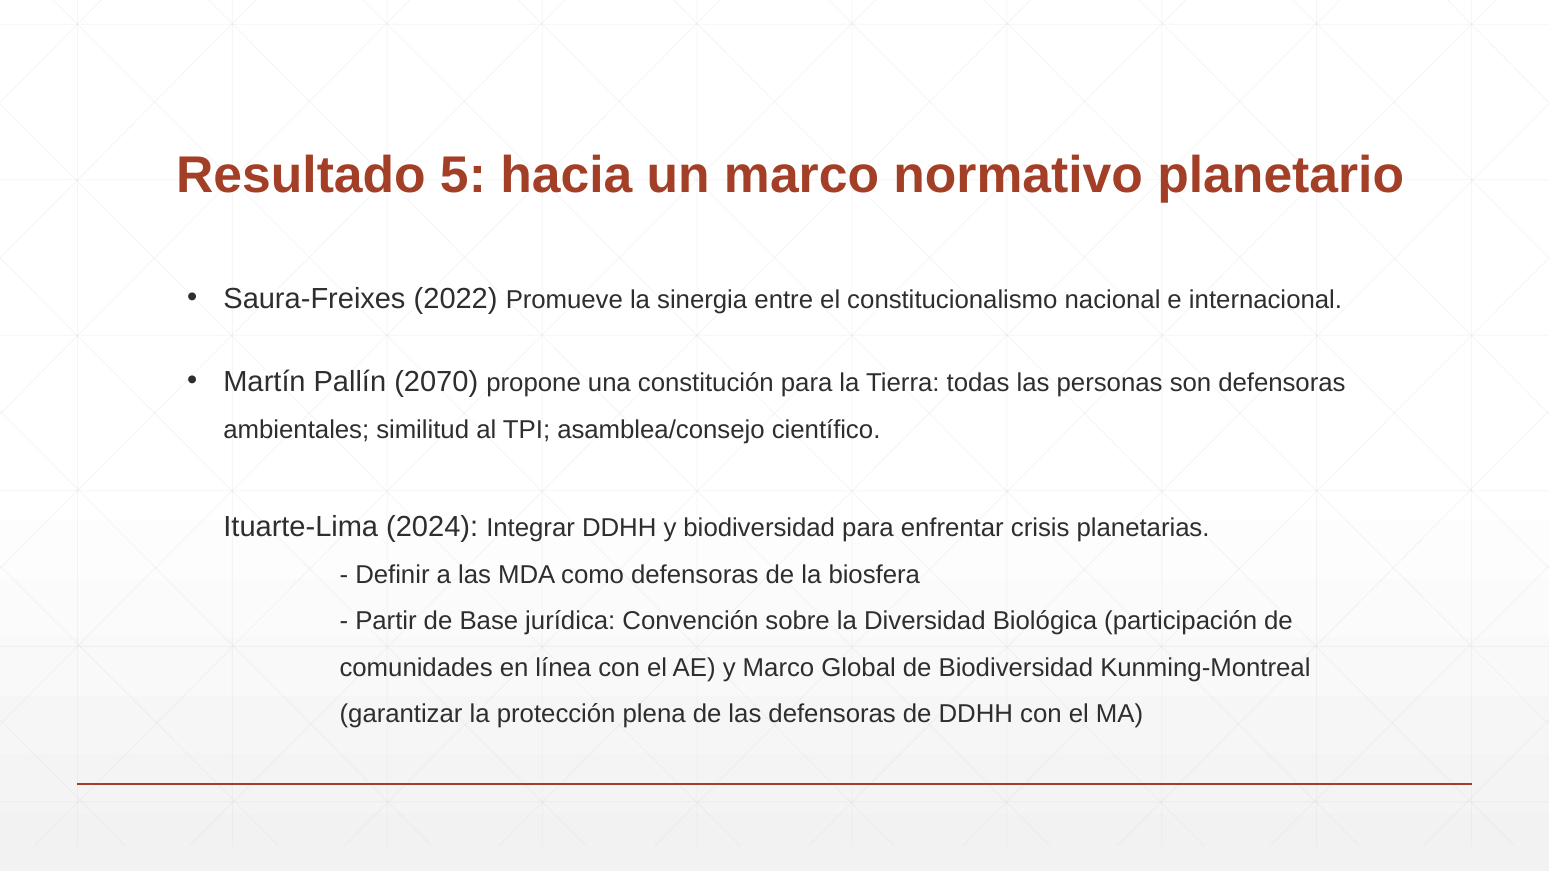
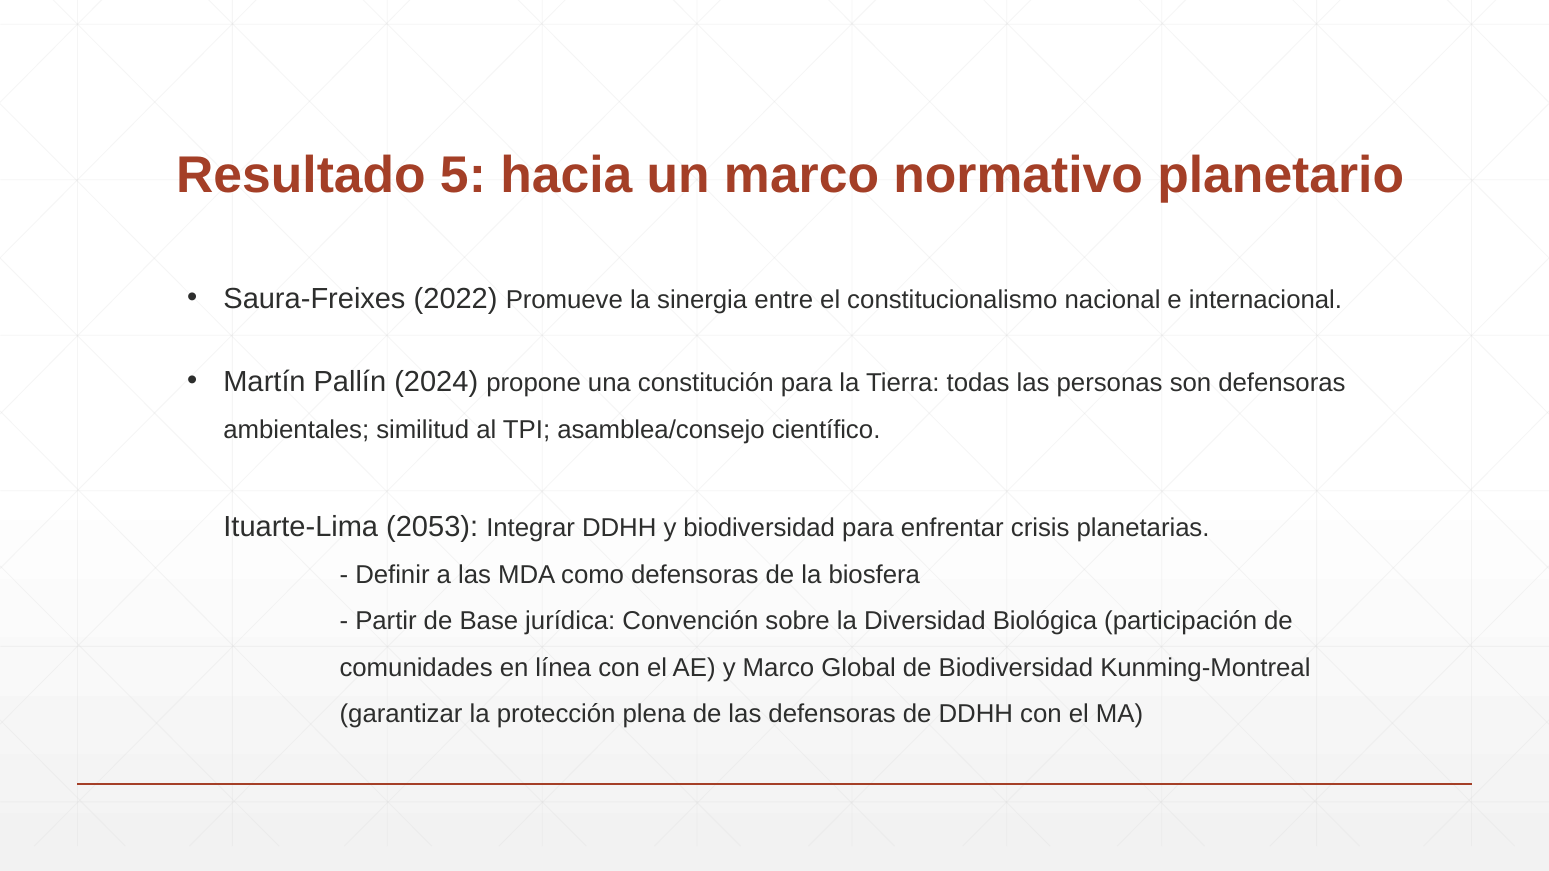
2070: 2070 -> 2024
2024: 2024 -> 2053
